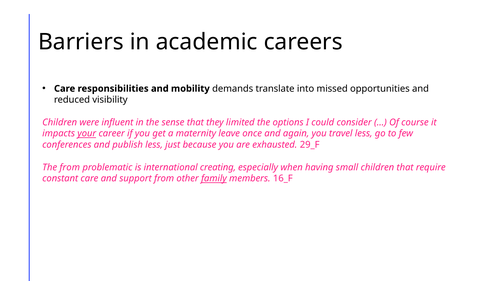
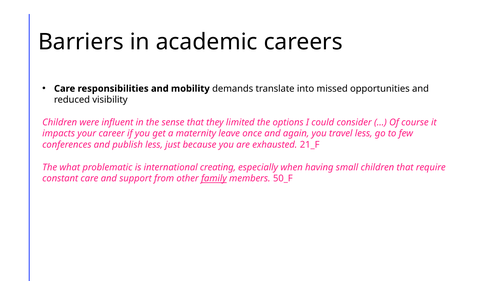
your underline: present -> none
29_F: 29_F -> 21_F
The from: from -> what
16_F: 16_F -> 50_F
